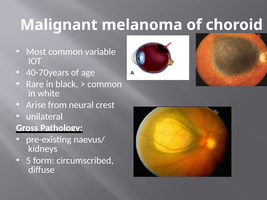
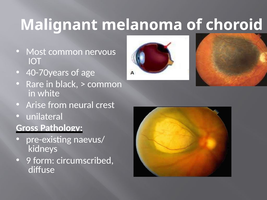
variable: variable -> nervous
5: 5 -> 9
